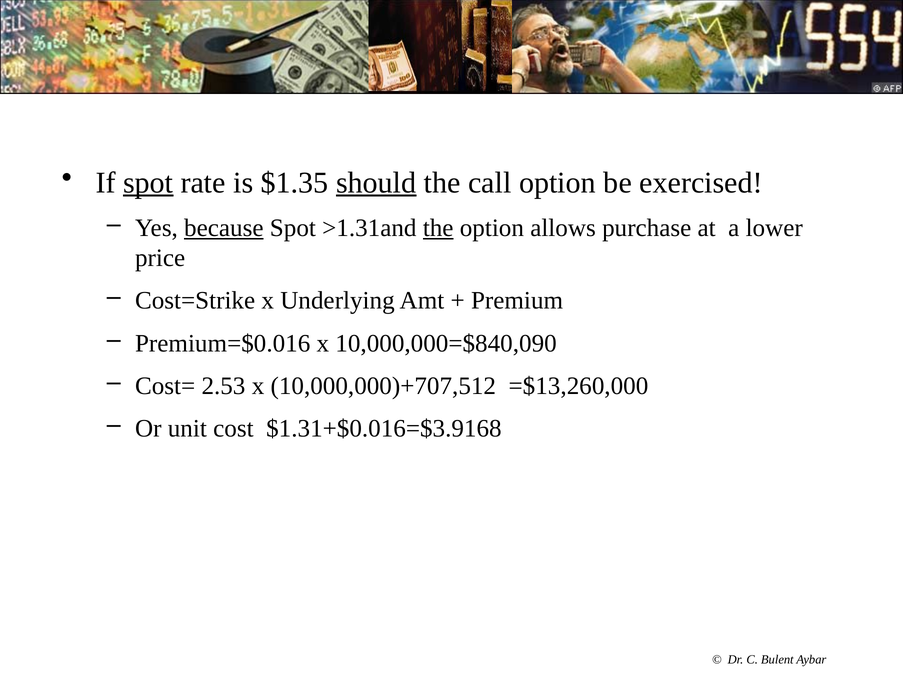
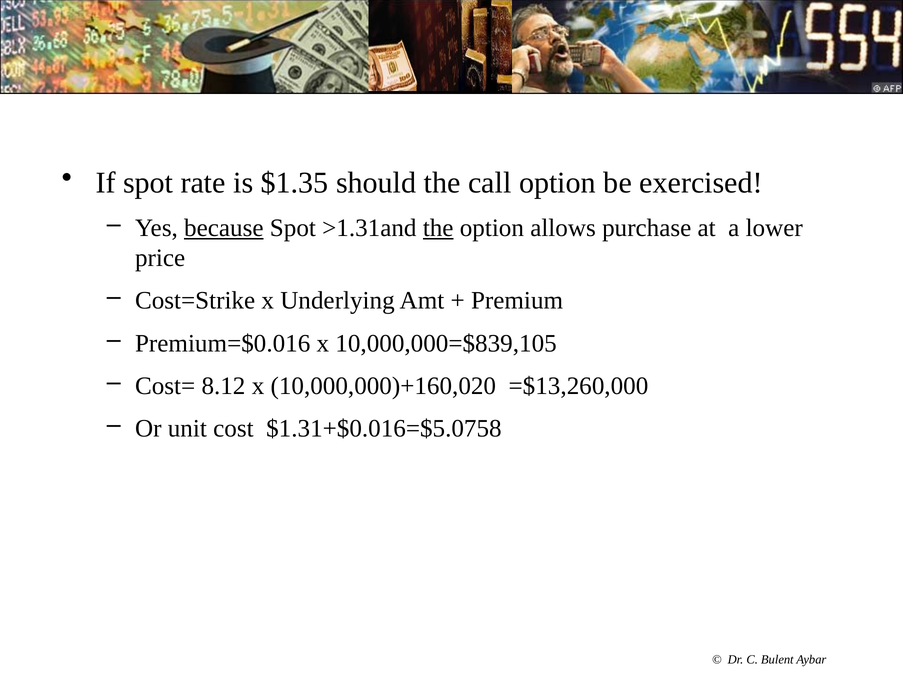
spot at (148, 183) underline: present -> none
should underline: present -> none
10,000,000=$840,090: 10,000,000=$840,090 -> 10,000,000=$839,105
2.53: 2.53 -> 8.12
10,000,000)+707,512: 10,000,000)+707,512 -> 10,000,000)+160,020
$1.31+$0.016=$3.9168: $1.31+$0.016=$3.9168 -> $1.31+$0.016=$5.0758
